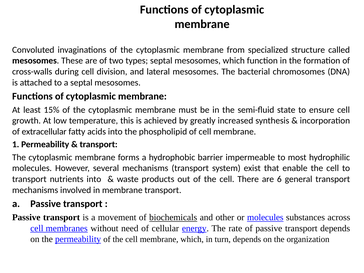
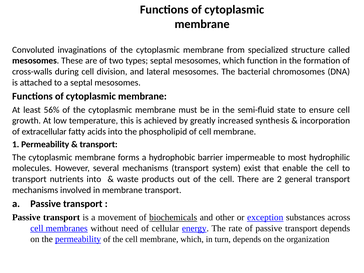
15%: 15% -> 56%
6: 6 -> 2
or molecules: molecules -> exception
